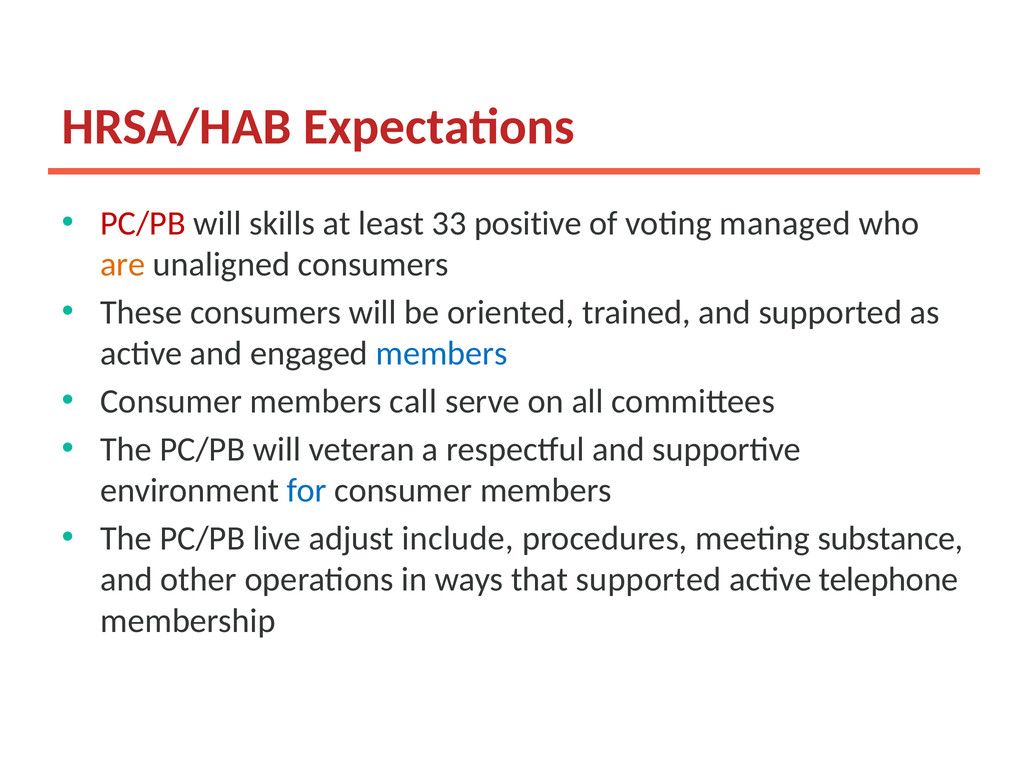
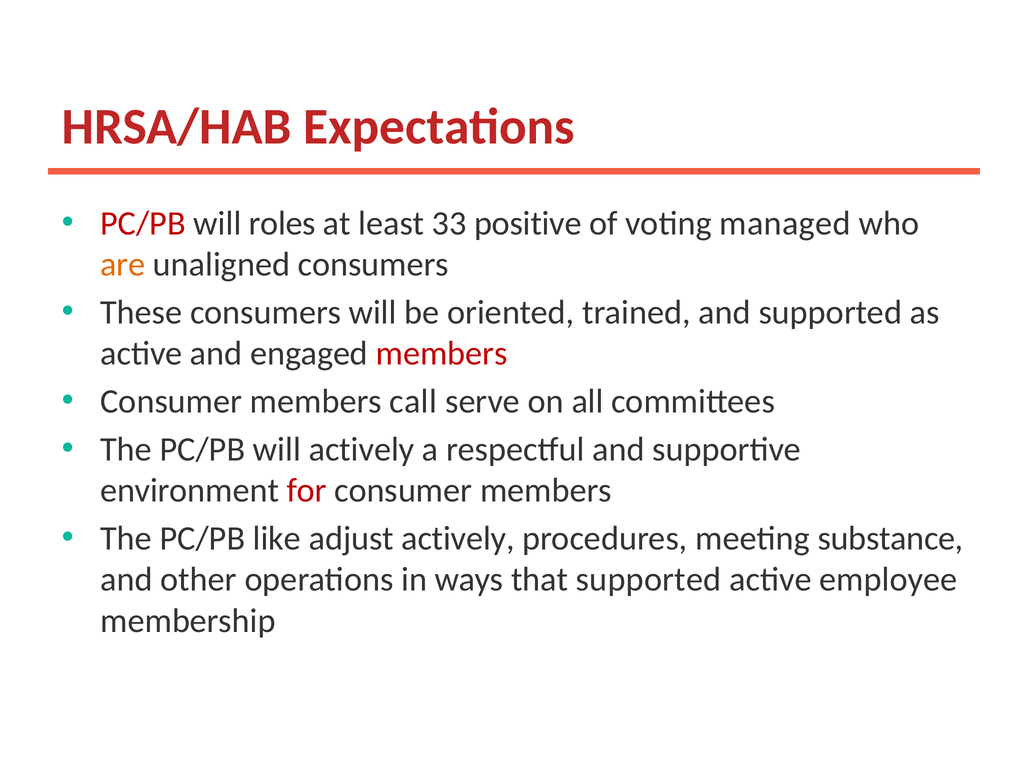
skills: skills -> roles
members at (442, 354) colour: blue -> red
will veteran: veteran -> actively
for colour: blue -> red
live: live -> like
adjust include: include -> actively
telephone: telephone -> employee
